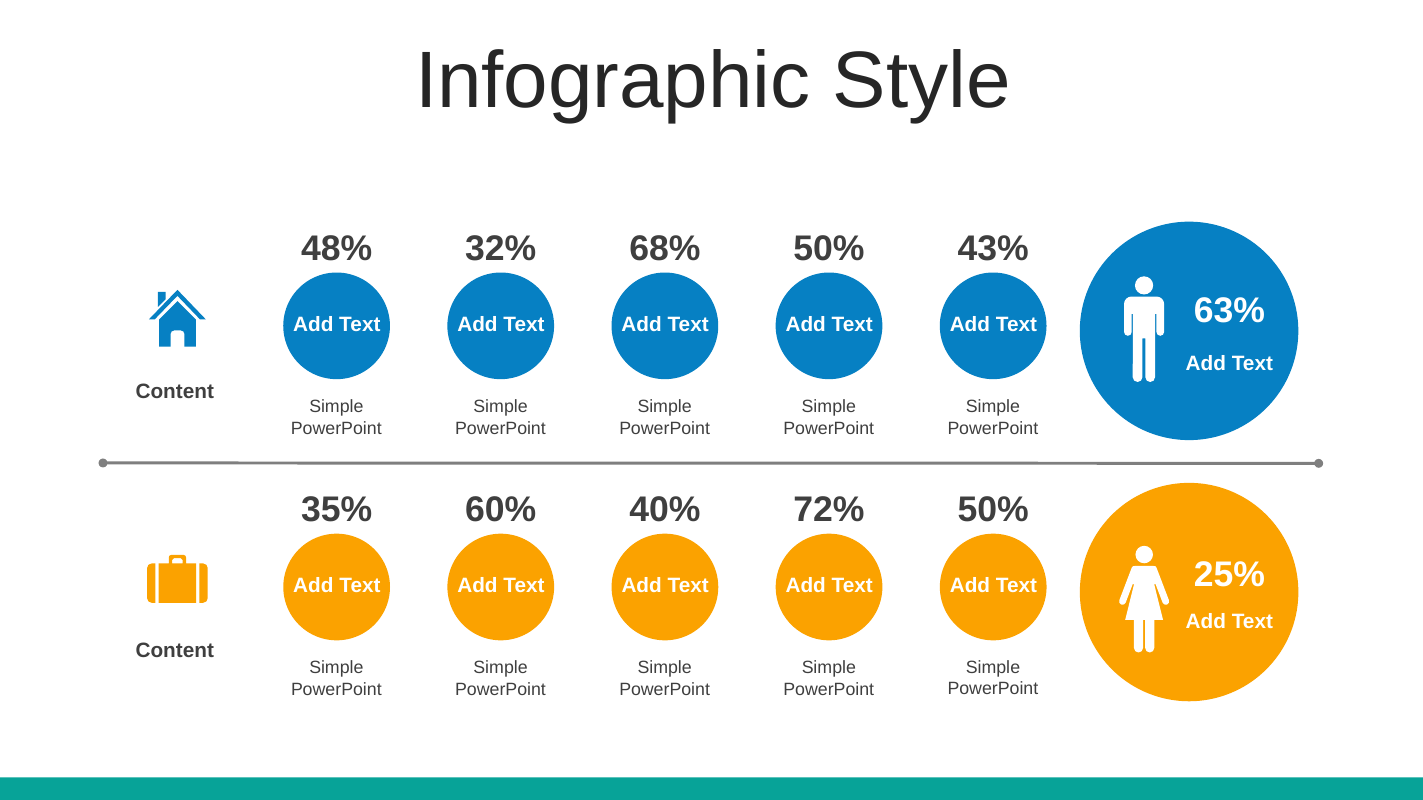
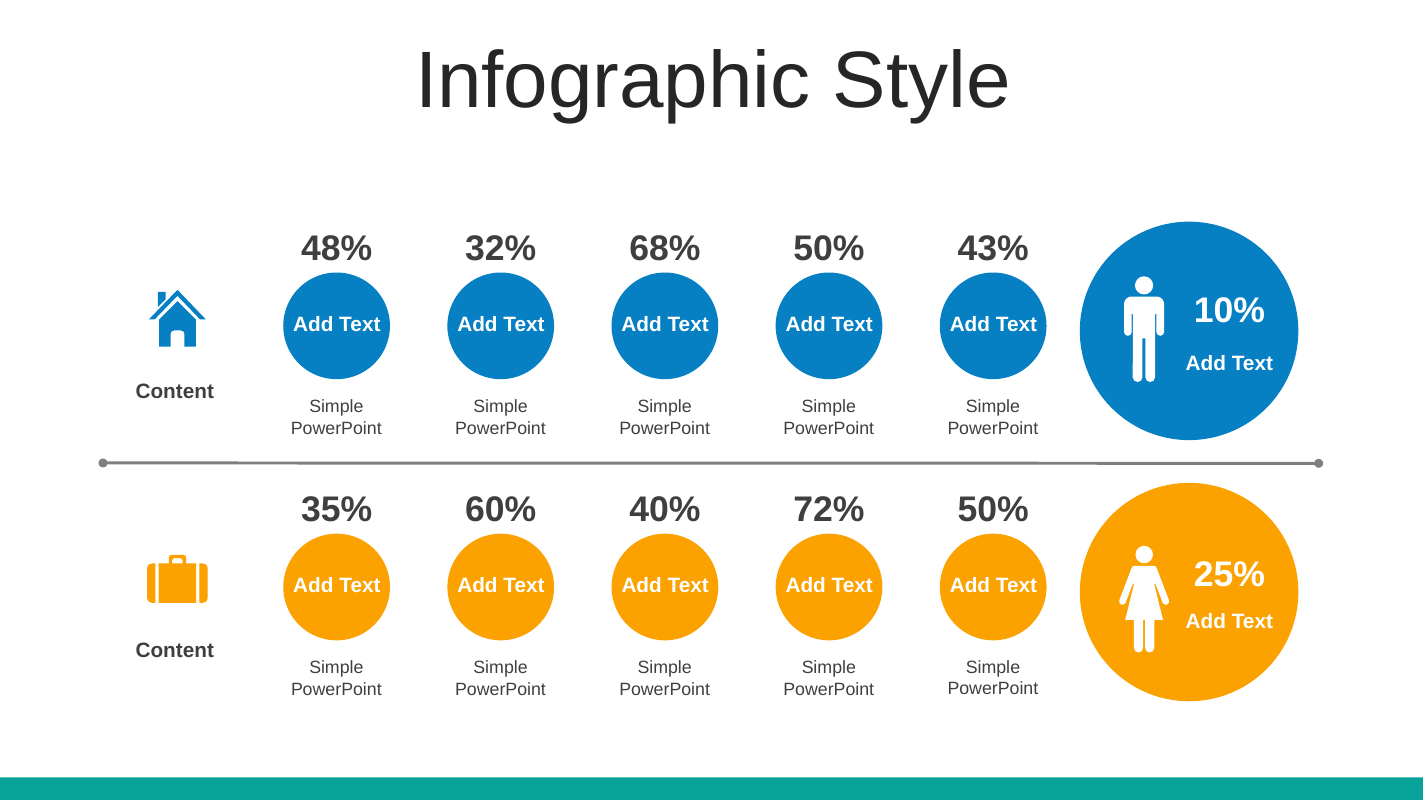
63%: 63% -> 10%
